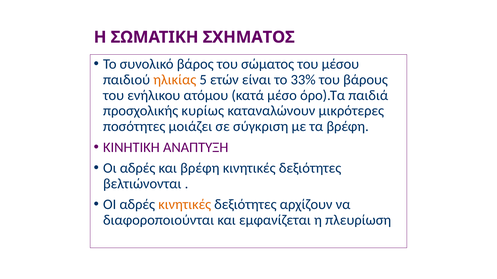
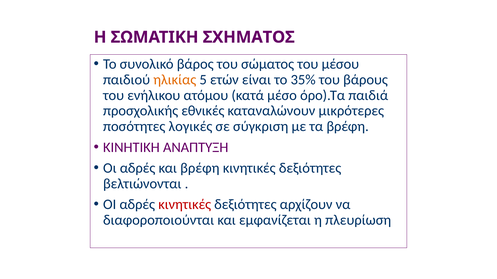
33%: 33% -> 35%
κυρίως: κυρίως -> εθνικές
μοιάζει: μοιάζει -> λογικές
κινητικές at (185, 205) colour: orange -> red
